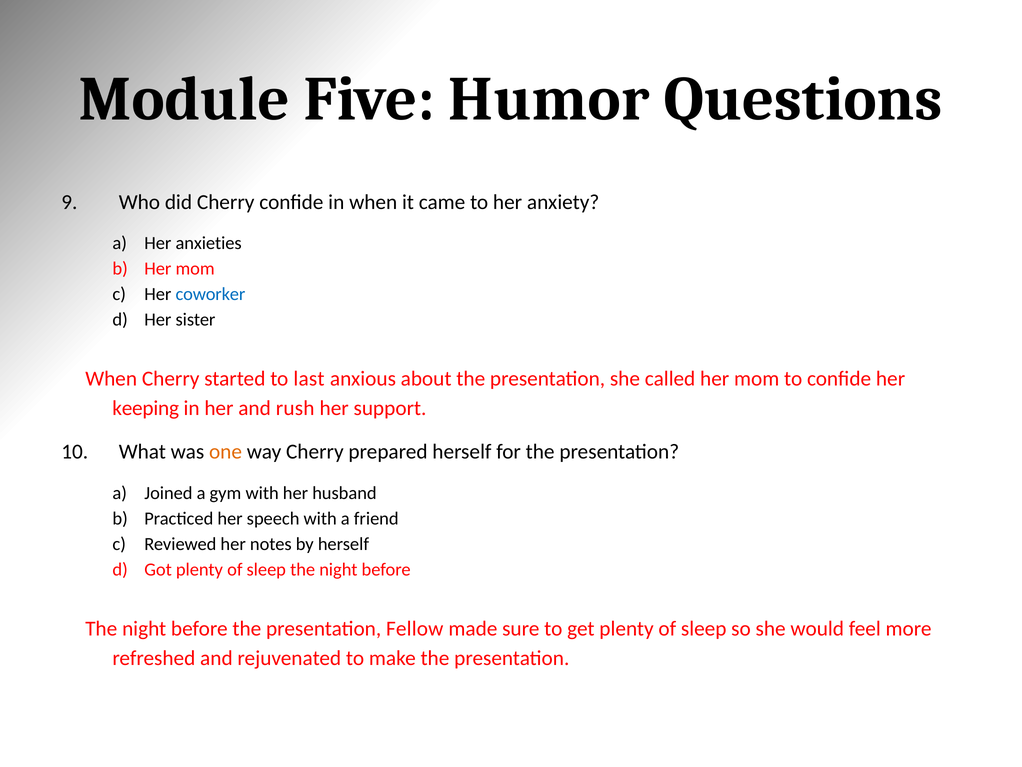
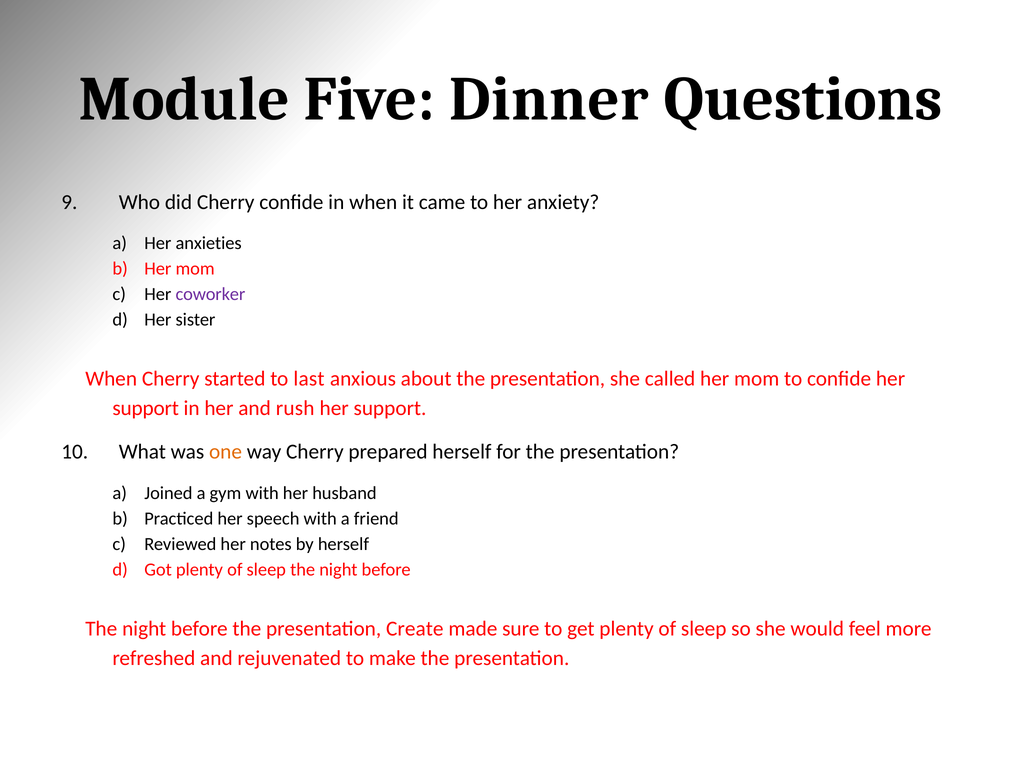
Humor: Humor -> Dinner
coworker colour: blue -> purple
keeping at (146, 408): keeping -> support
Fellow: Fellow -> Create
